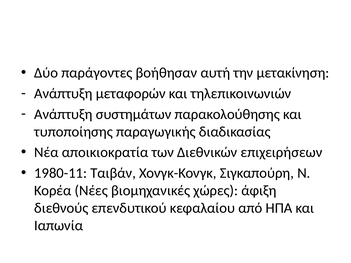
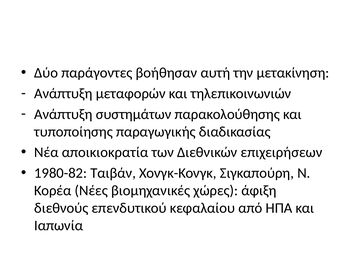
1980-11: 1980-11 -> 1980-82
